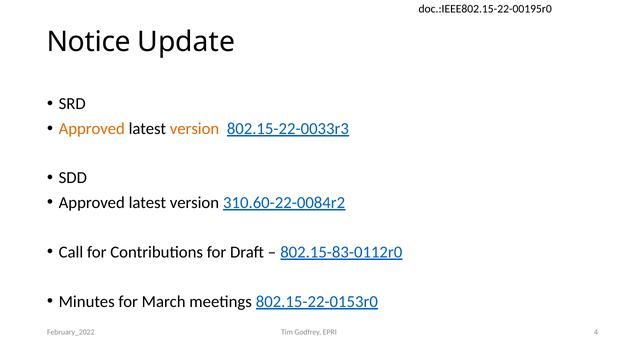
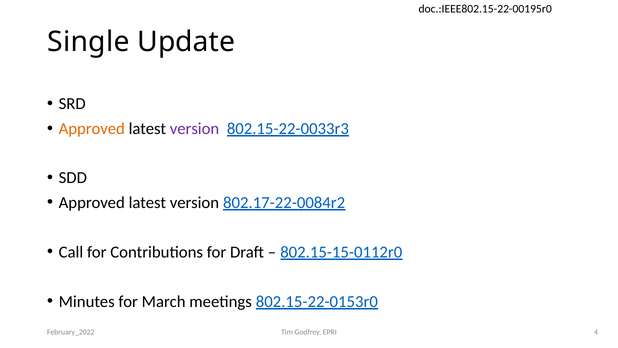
Notice: Notice -> Single
version at (195, 129) colour: orange -> purple
310.60-22-0084r2: 310.60-22-0084r2 -> 802.17-22-0084r2
802.15-83-0112r0: 802.15-83-0112r0 -> 802.15-15-0112r0
